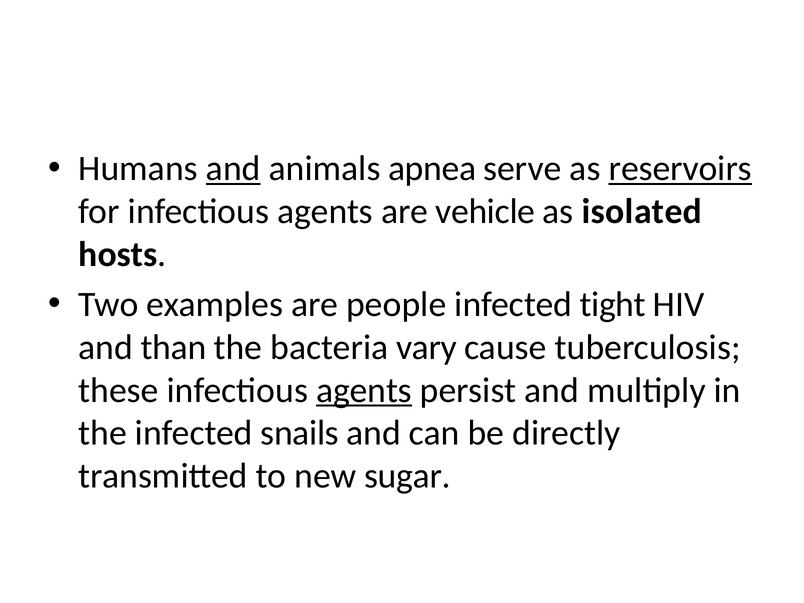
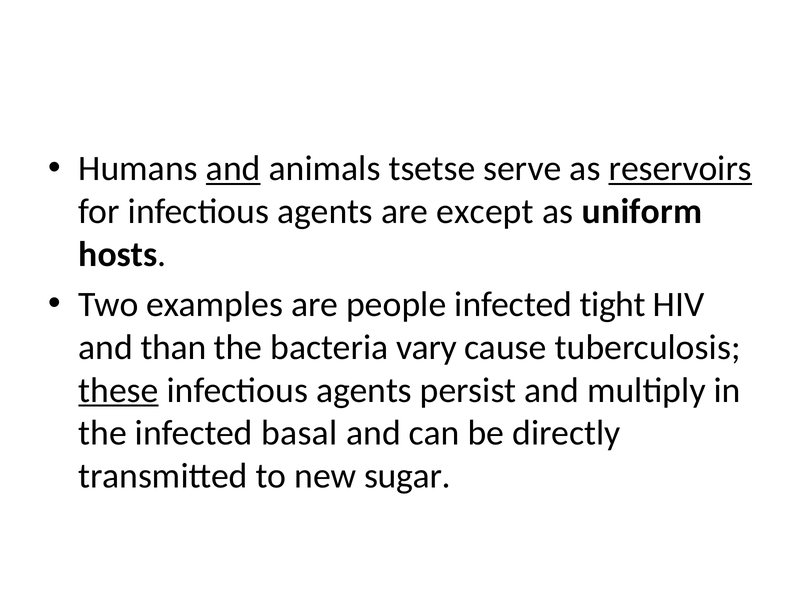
apnea: apnea -> tsetse
vehicle: vehicle -> except
isolated: isolated -> uniform
these underline: none -> present
agents at (364, 390) underline: present -> none
snails: snails -> basal
